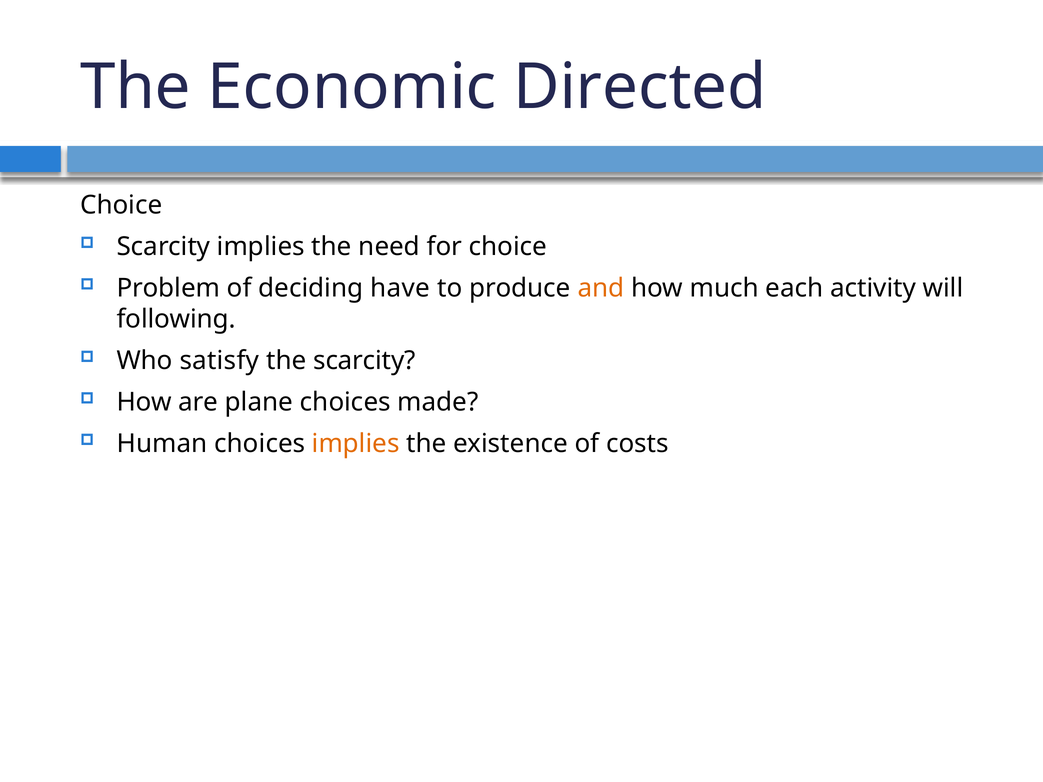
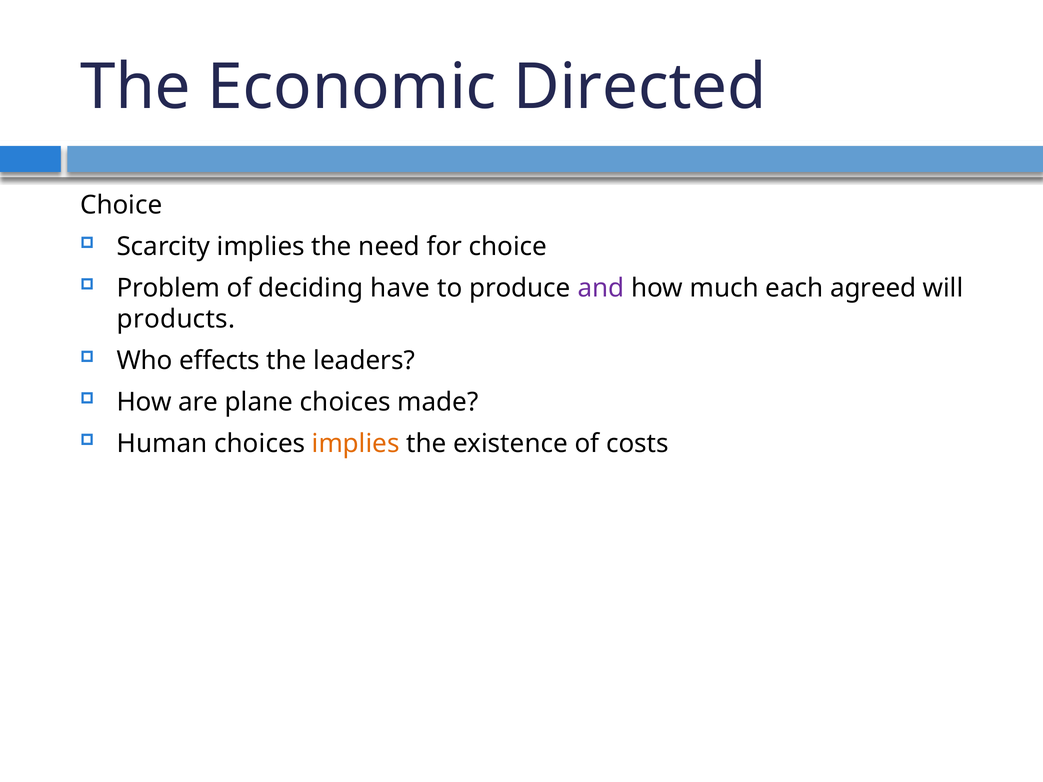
and colour: orange -> purple
activity: activity -> agreed
following: following -> products
satisfy: satisfy -> effects
the scarcity: scarcity -> leaders
